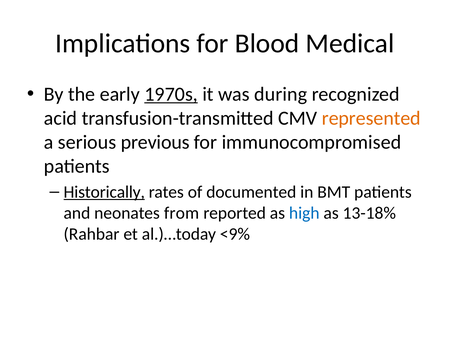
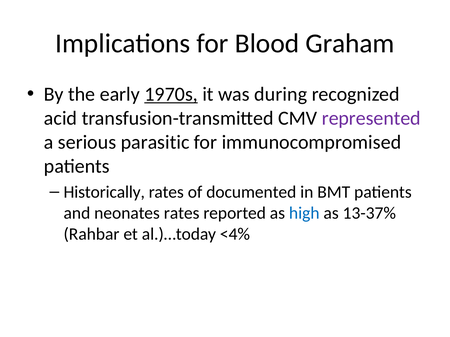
Medical: Medical -> Graham
represented colour: orange -> purple
previous: previous -> parasitic
Historically underline: present -> none
neonates from: from -> rates
13-18%: 13-18% -> 13-37%
<9%: <9% -> <4%
